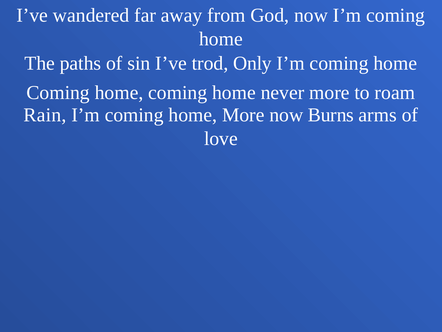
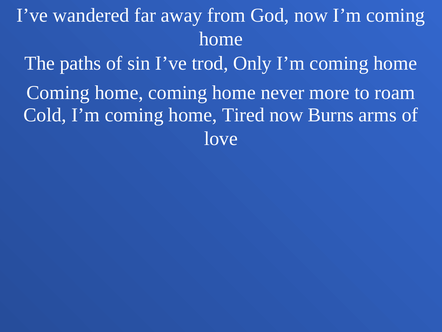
Rain: Rain -> Cold
home More: More -> Tired
